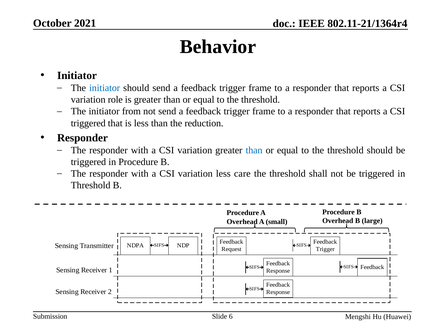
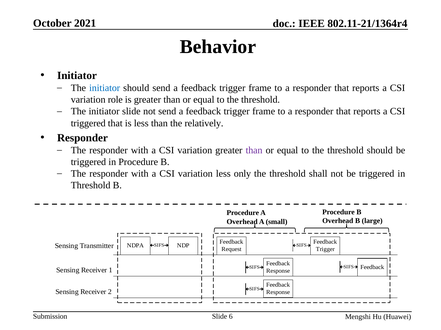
initiator from: from -> slide
reduction: reduction -> relatively
than at (254, 151) colour: blue -> purple
care: care -> only
